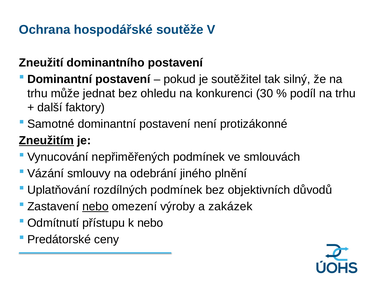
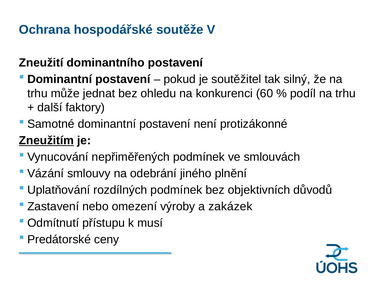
30: 30 -> 60
nebo at (95, 207) underline: present -> none
k nebo: nebo -> musí
